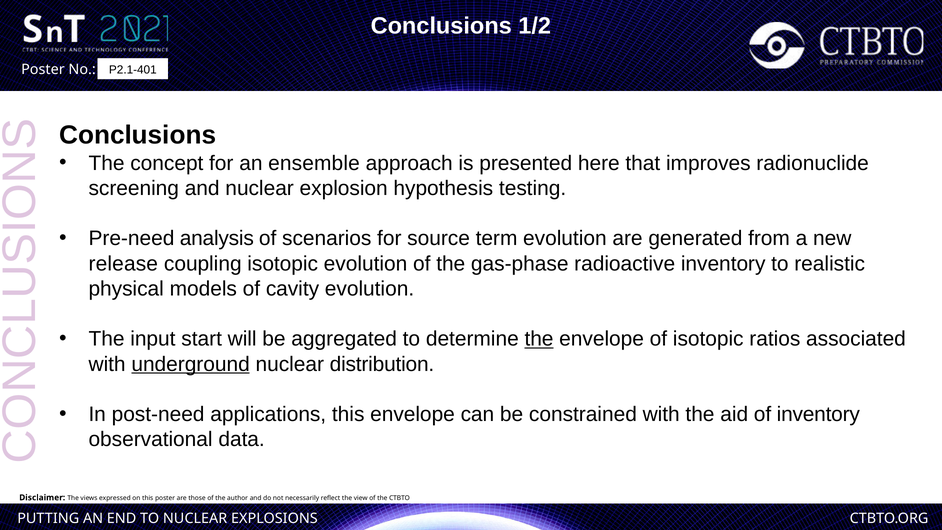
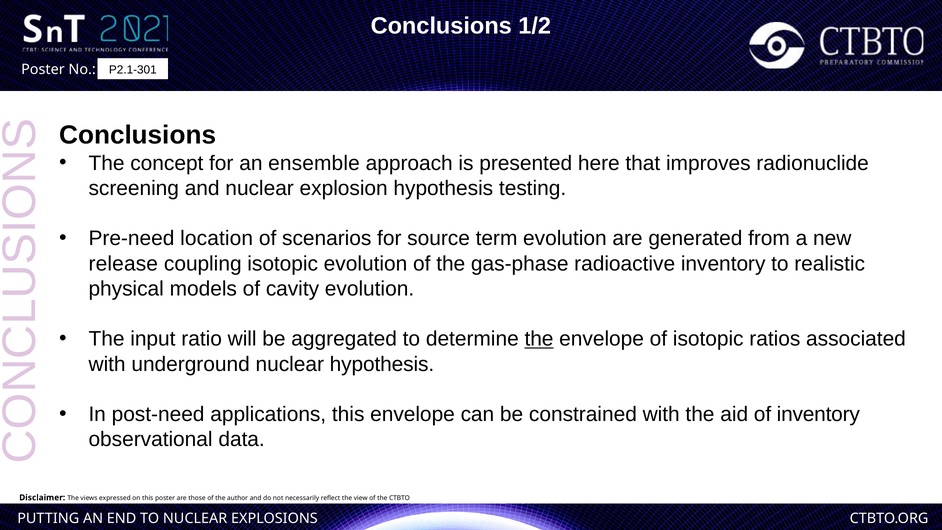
P2.1-401: P2.1-401 -> P2.1-301
analysis: analysis -> location
start: start -> ratio
underground underline: present -> none
nuclear distribution: distribution -> hypothesis
